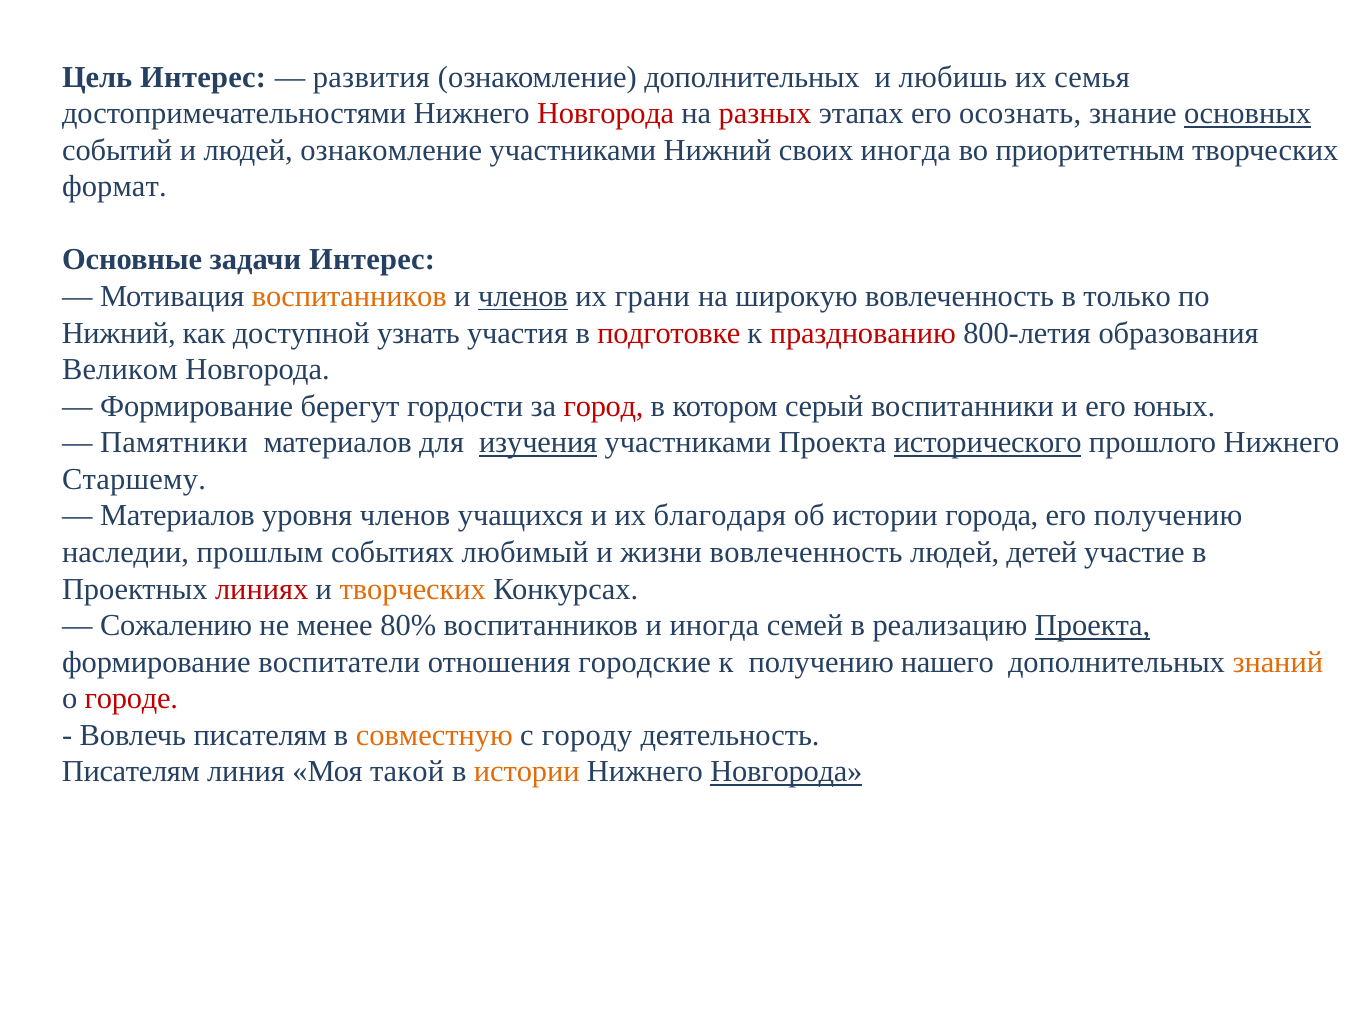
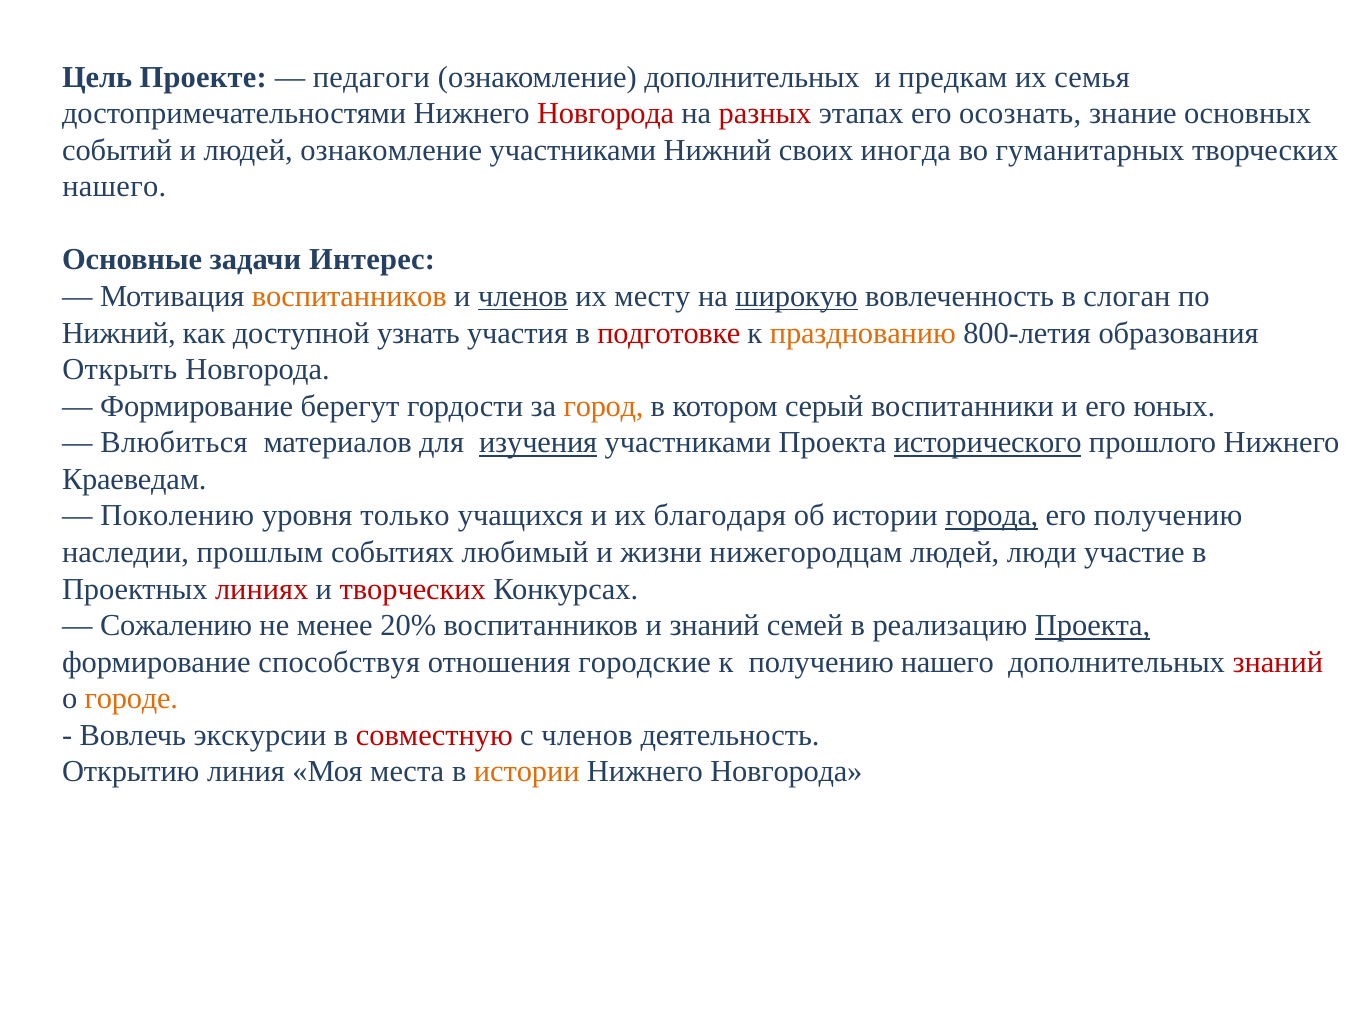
Цель Интерес: Интерес -> Проекте
развития: развития -> педагоги
любишь: любишь -> предкам
основных underline: present -> none
приоритетным: приоритетным -> гуманитарных
формат at (114, 187): формат -> нашего
грани: грани -> месту
широкую underline: none -> present
только: только -> слоган
празднованию colour: red -> orange
Великом: Великом -> Открыть
город colour: red -> orange
Памятники: Памятники -> Влюбиться
Старшему: Старшему -> Краеведам
Материалов at (177, 516): Материалов -> Поколению
уровня членов: членов -> только
города underline: none -> present
жизни вовлеченность: вовлеченность -> нижегородцам
детей: детей -> люди
творческих at (413, 589) colour: orange -> red
80%: 80% -> 20%
и иногда: иногда -> знаний
воспитатели: воспитатели -> способствуя
знаний at (1278, 662) colour: orange -> red
городе colour: red -> orange
Вовлечь писателям: писателям -> экскурсии
совместную colour: orange -> red
с городу: городу -> членов
Писателям at (131, 772): Писателям -> Открытию
такой: такой -> места
Новгорода at (786, 772) underline: present -> none
